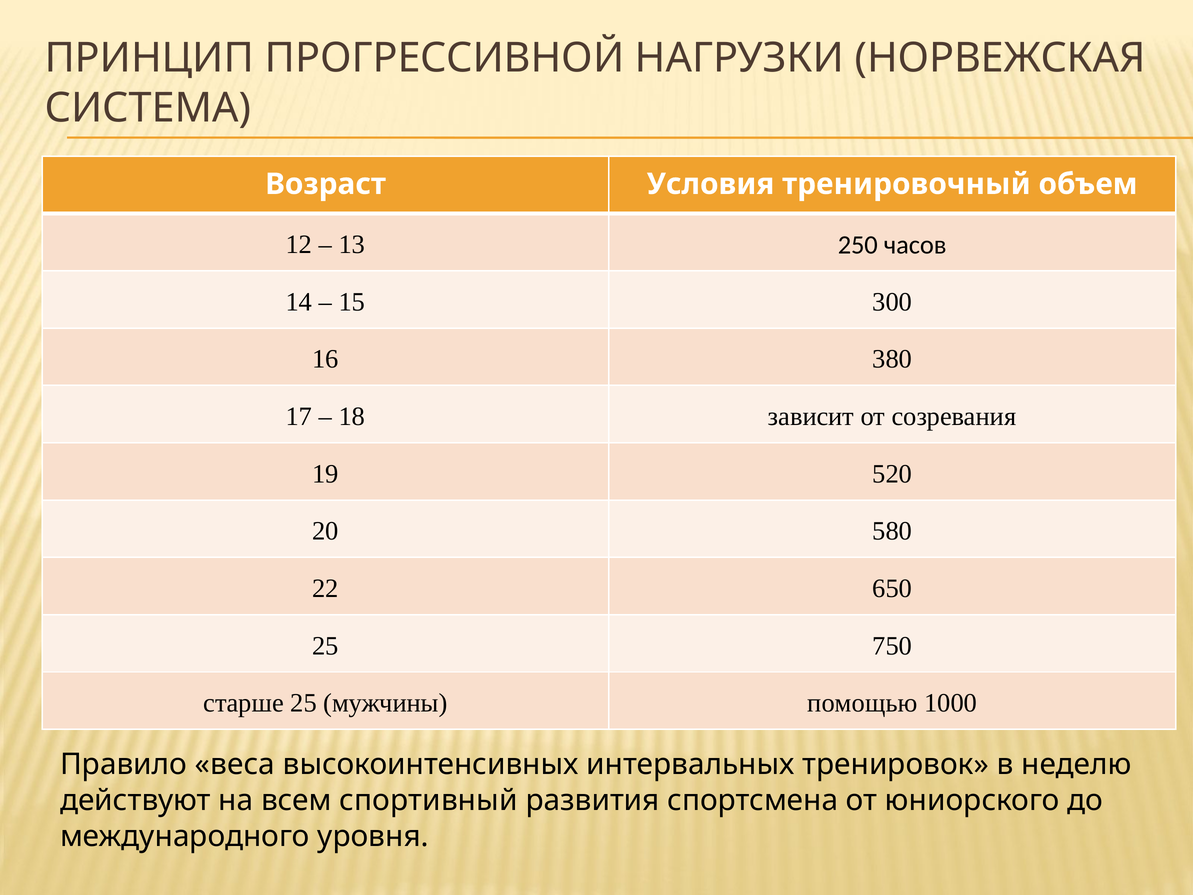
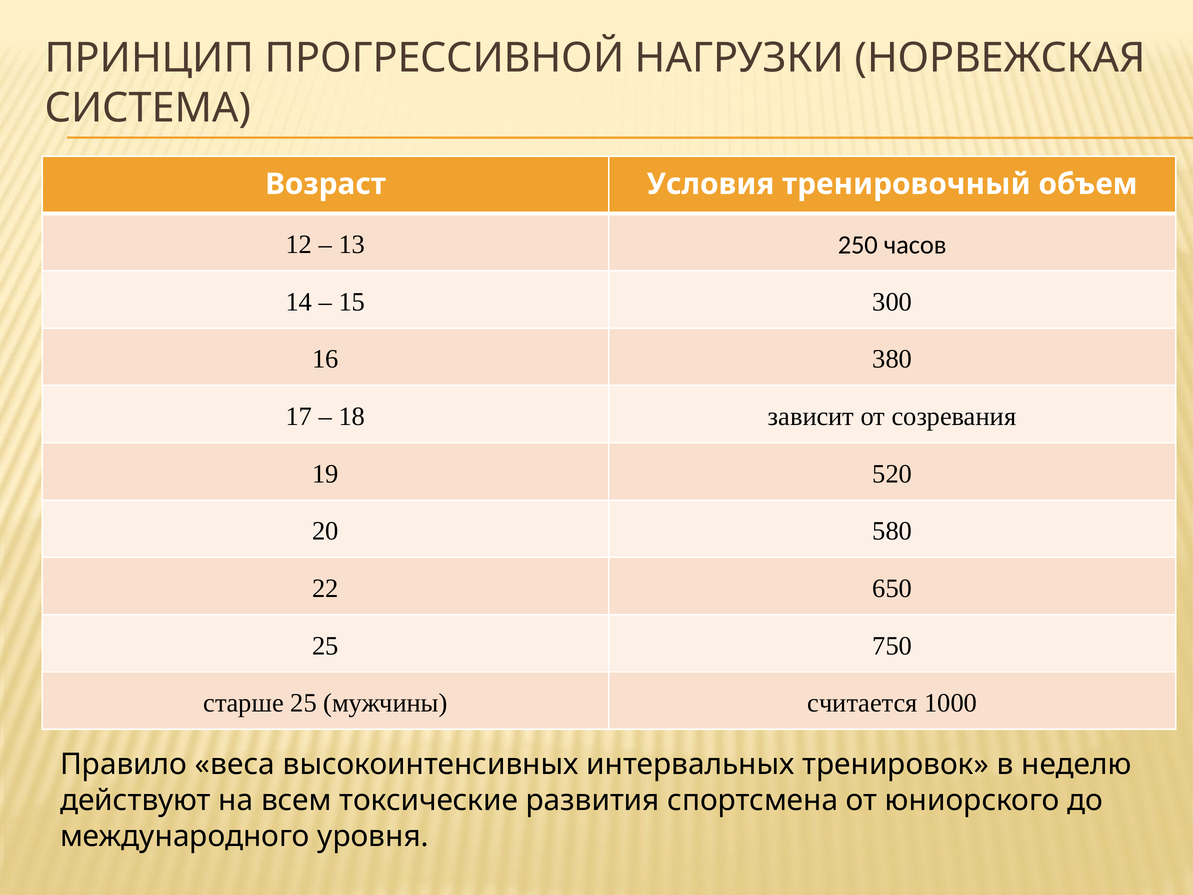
помощью: помощью -> считается
спортивный: спортивный -> токсические
